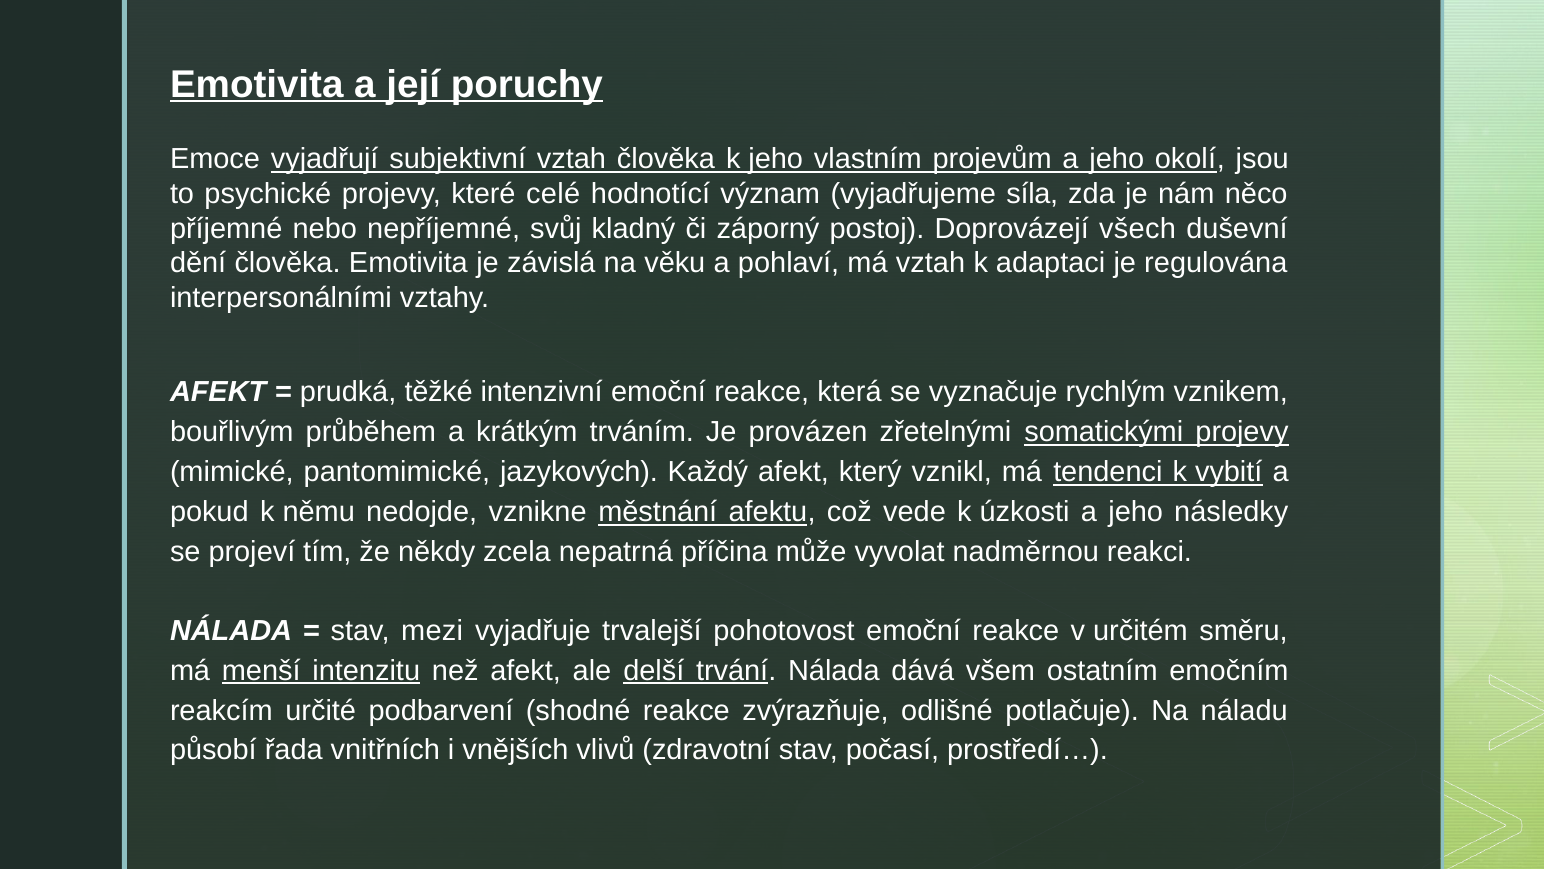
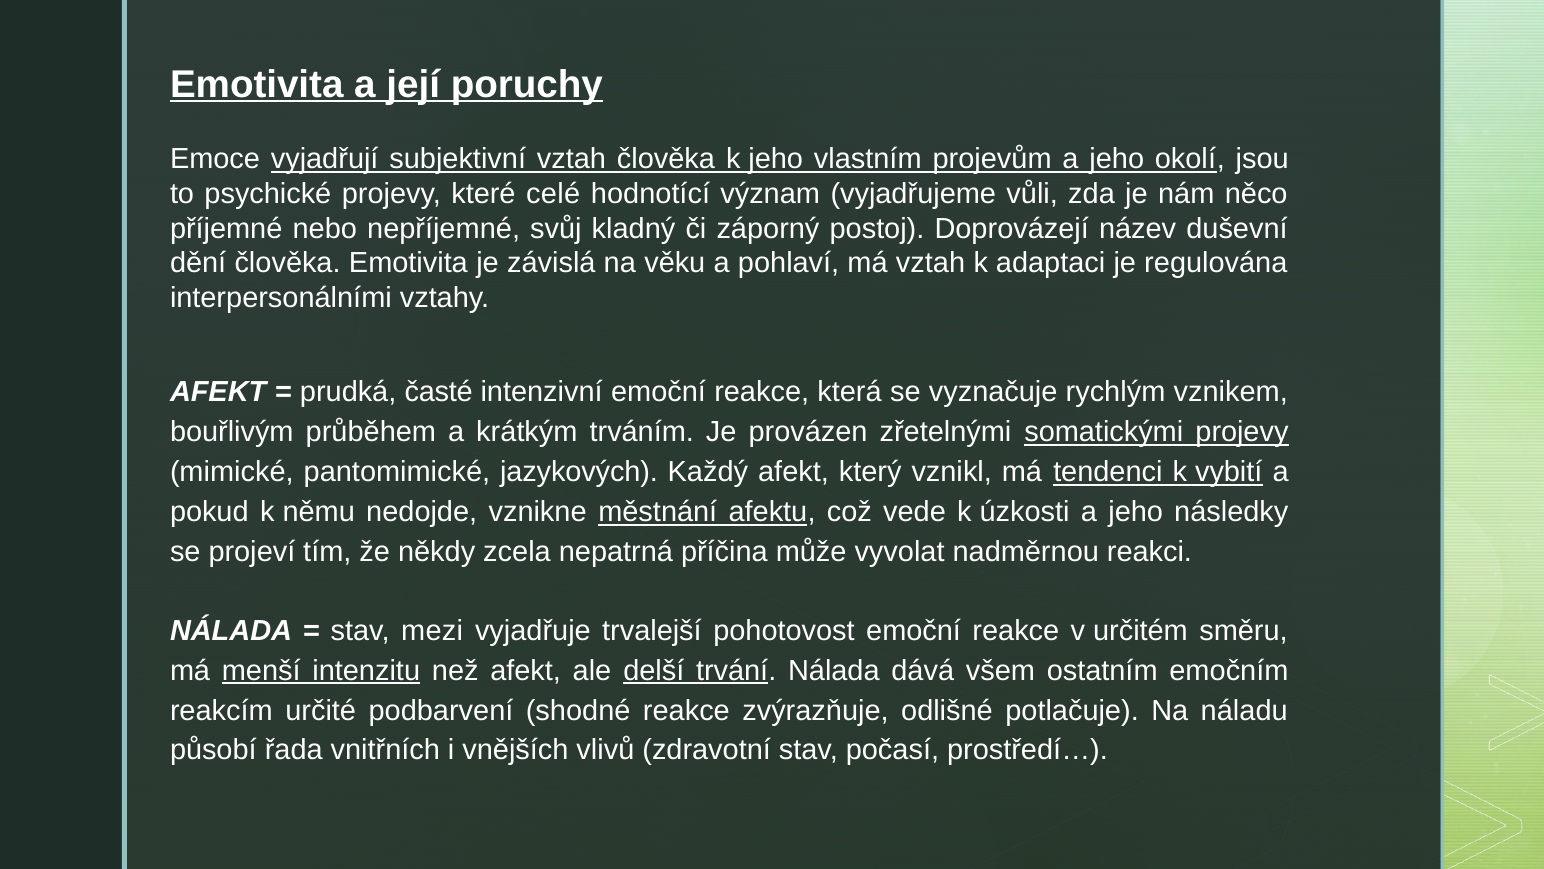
síla: síla -> vůli
všech: všech -> název
těžké: těžké -> časté
